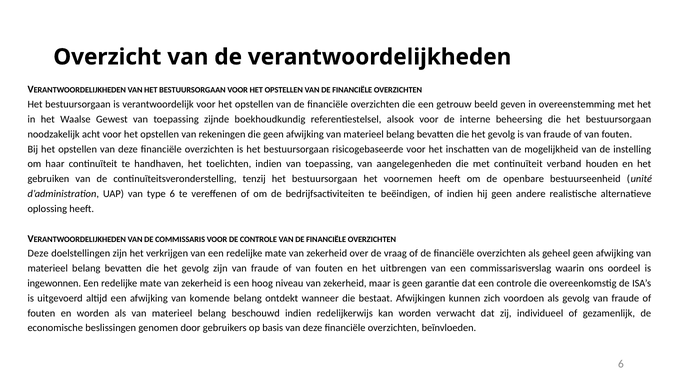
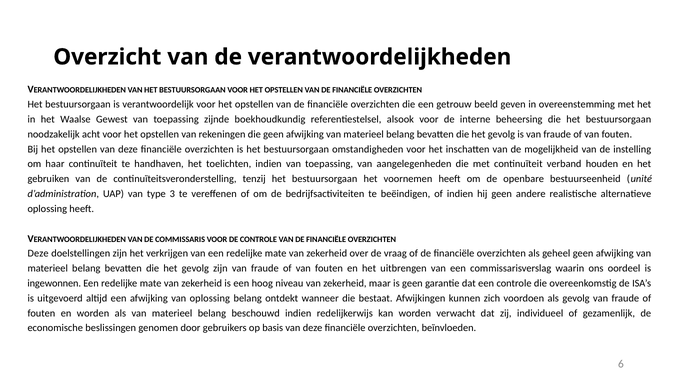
risicogebaseerde: risicogebaseerde -> omstandigheden
type 6: 6 -> 3
van komende: komende -> oplossing
